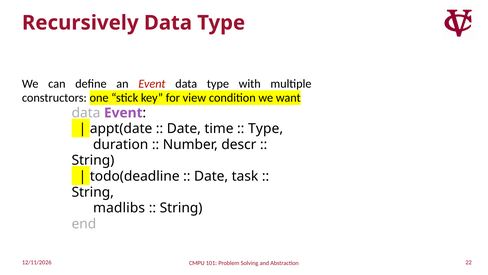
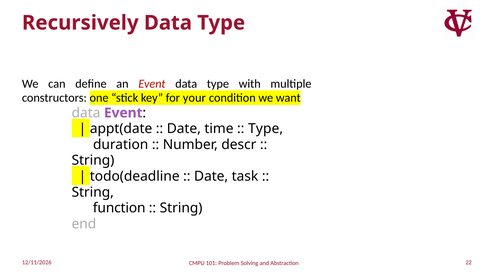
view: view -> your
madlibs: madlibs -> function
